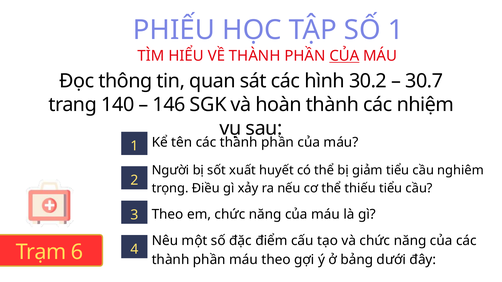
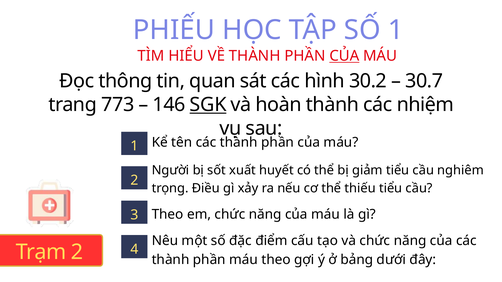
140: 140 -> 773
SGK underline: none -> present
Trạm 6: 6 -> 2
